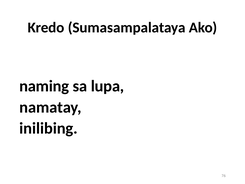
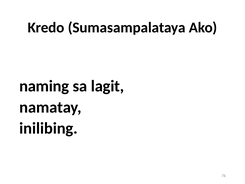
lupa: lupa -> lagit
